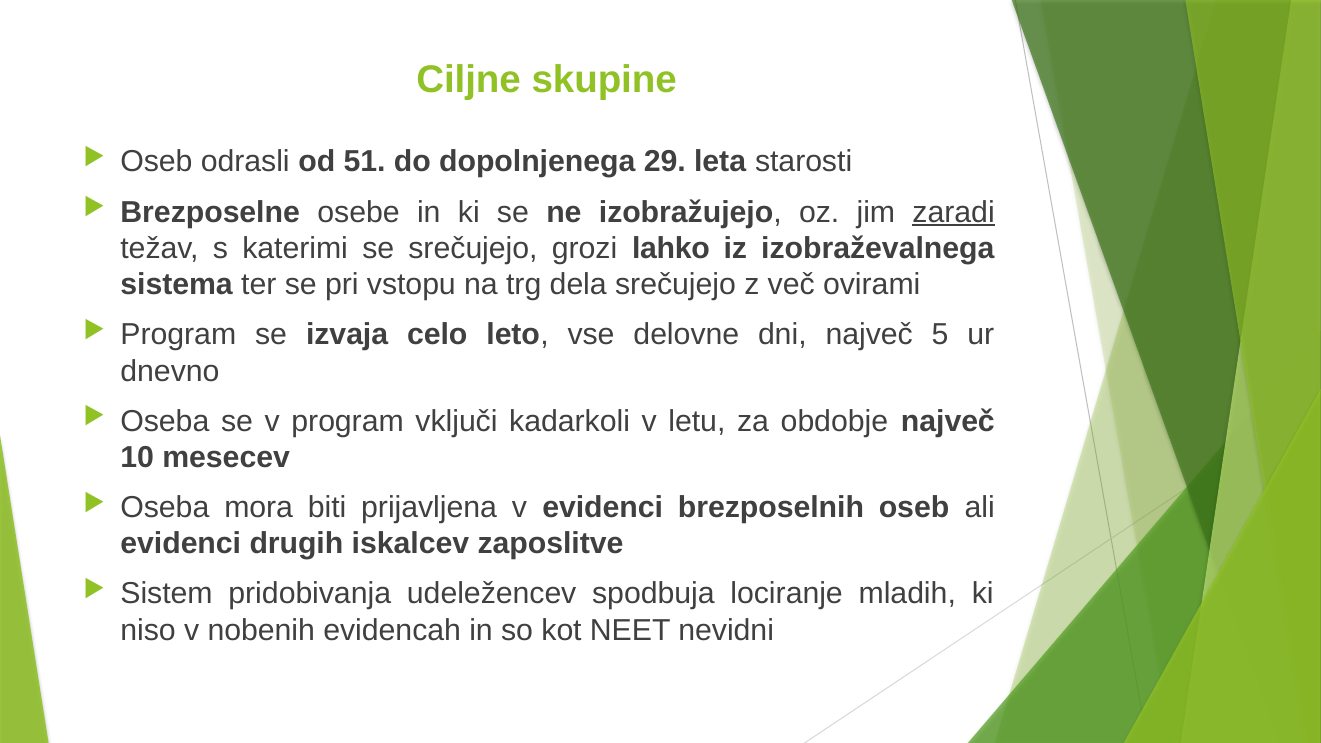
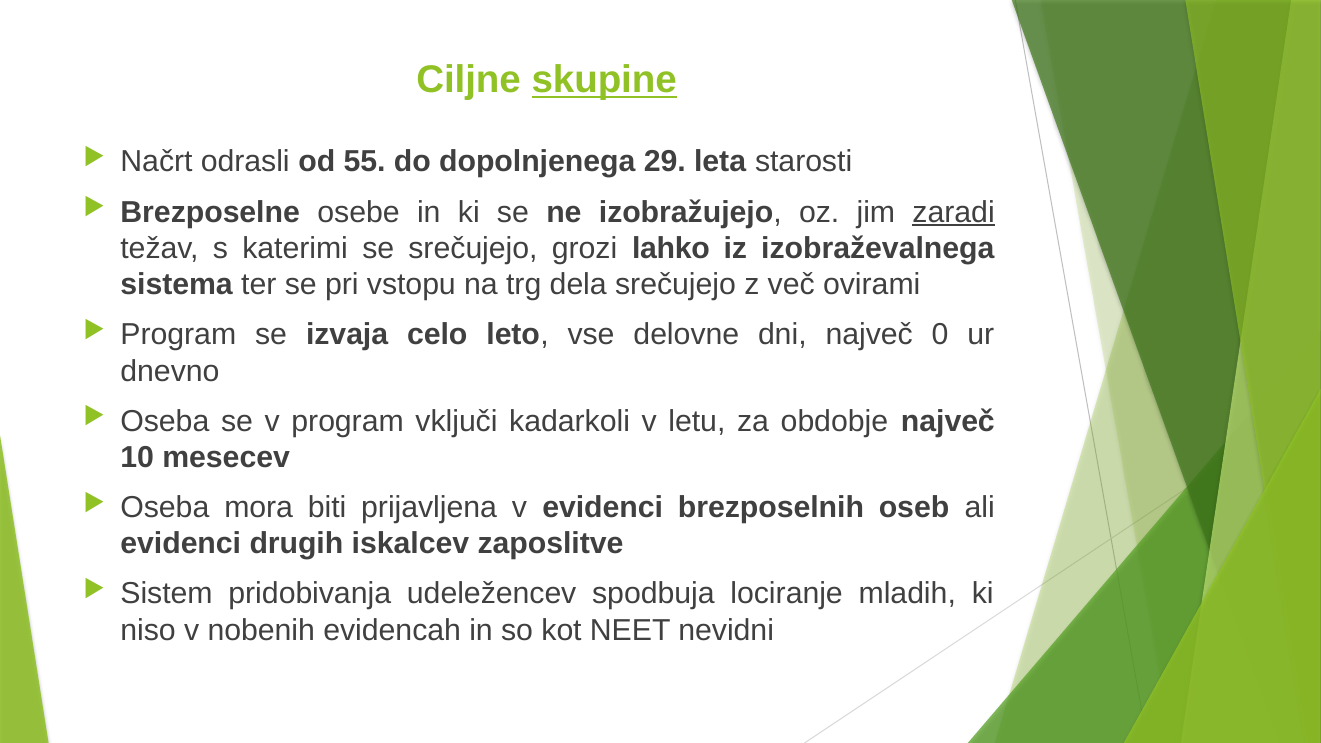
skupine underline: none -> present
Oseb at (156, 162): Oseb -> Načrt
51: 51 -> 55
5: 5 -> 0
